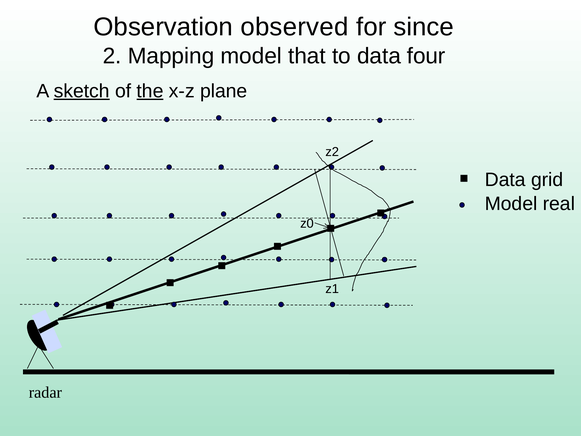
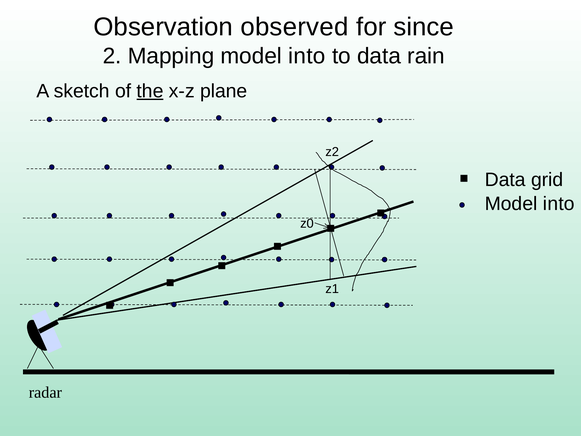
Mapping model that: that -> into
four: four -> rain
sketch underline: present -> none
real at (559, 204): real -> into
